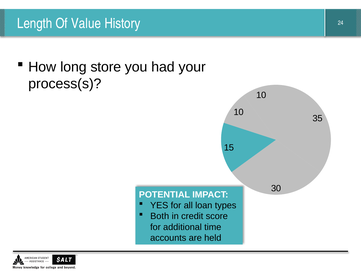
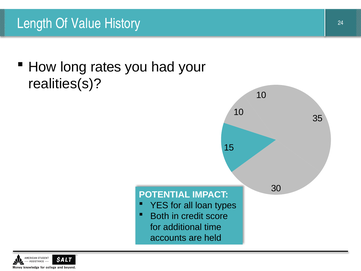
store: store -> rates
process(s: process(s -> realities(s
